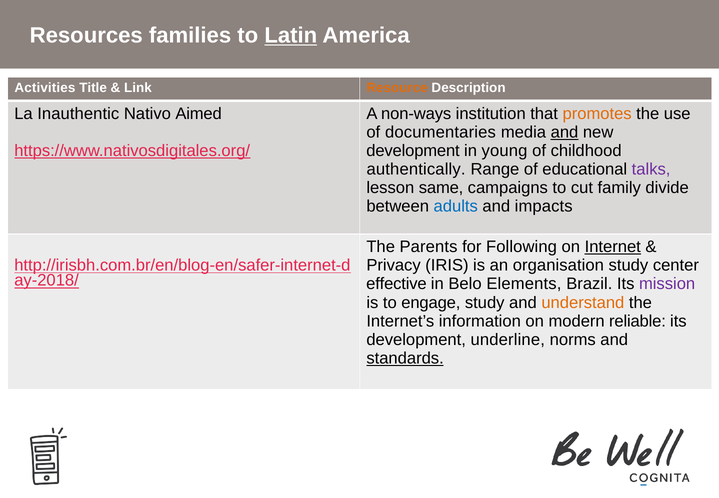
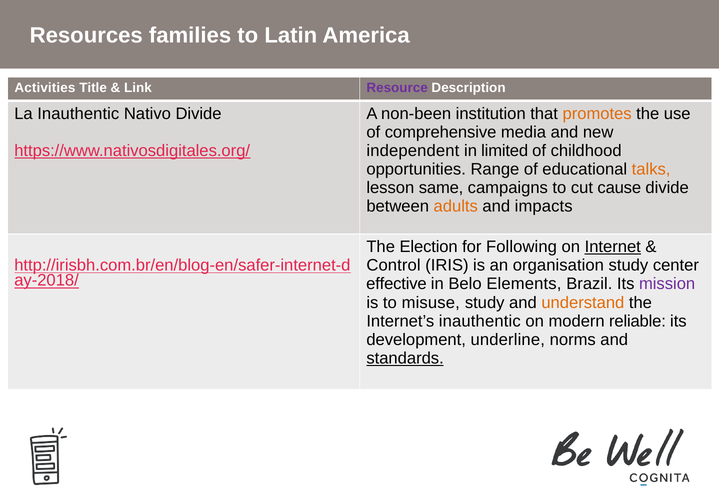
Latin underline: present -> none
Resource colour: orange -> purple
Nativo Aimed: Aimed -> Divide
non-ways: non-ways -> non-been
documentaries: documentaries -> comprehensive
and at (564, 132) underline: present -> none
development at (413, 151): development -> independent
young: young -> limited
authentically: authentically -> opportunities
talks colour: purple -> orange
family: family -> cause
adults colour: blue -> orange
Parents: Parents -> Election
Privacy: Privacy -> Control
engage: engage -> misuse
Internet’s information: information -> inauthentic
